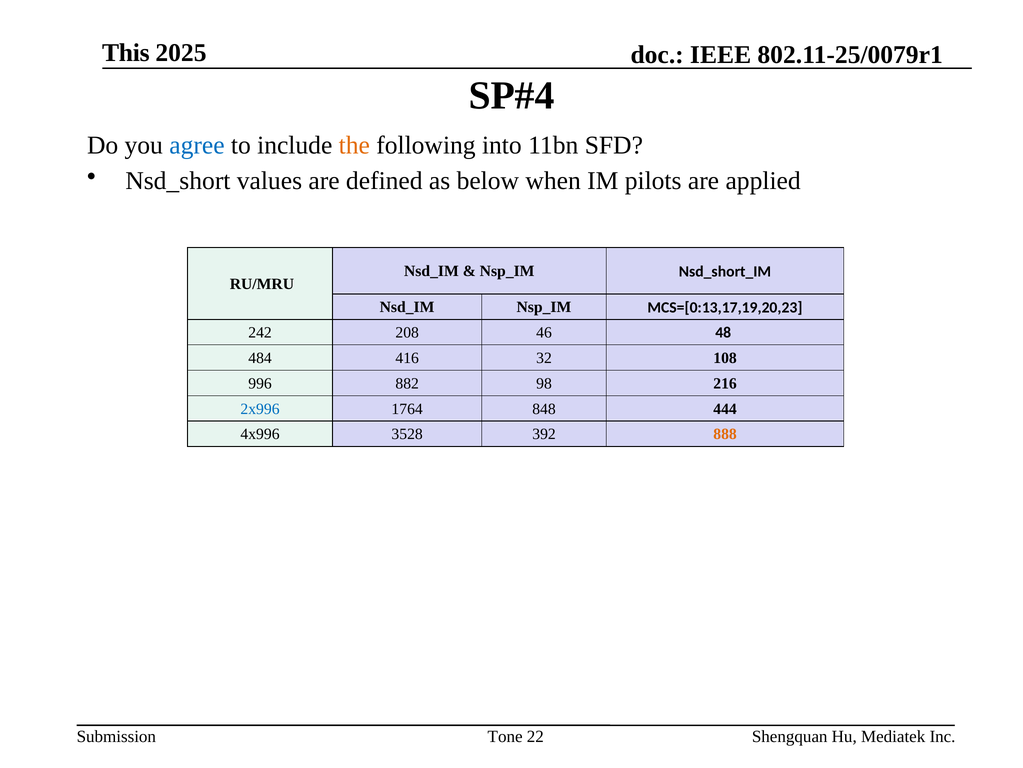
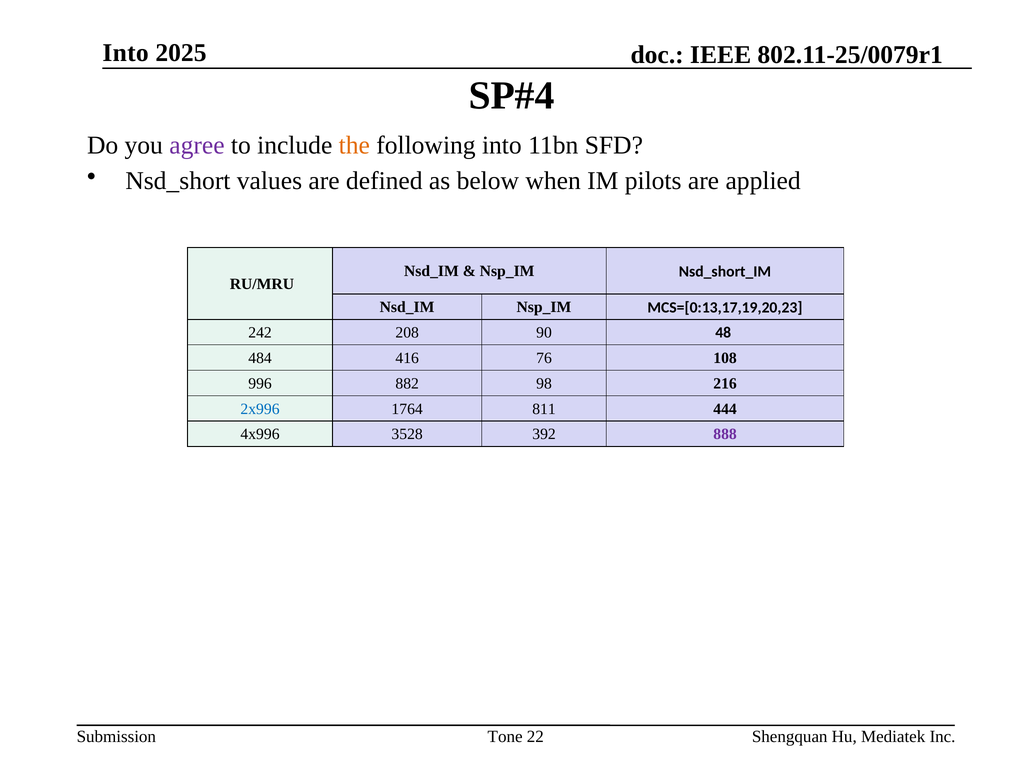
This at (126, 53): This -> Into
agree colour: blue -> purple
46: 46 -> 90
32: 32 -> 76
848: 848 -> 811
888 colour: orange -> purple
